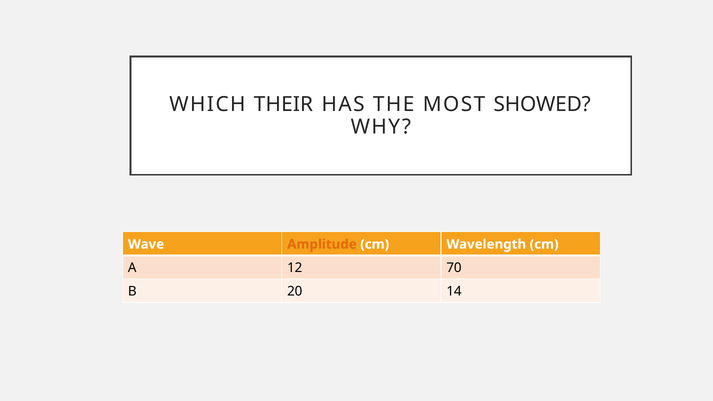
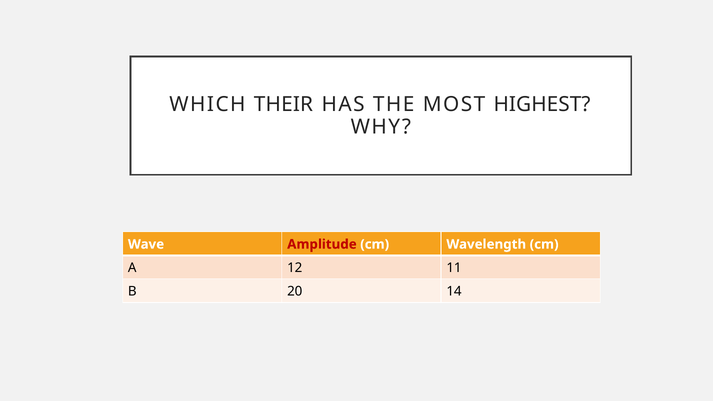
SHOWED: SHOWED -> HIGHEST
Amplitude colour: orange -> red
70: 70 -> 11
